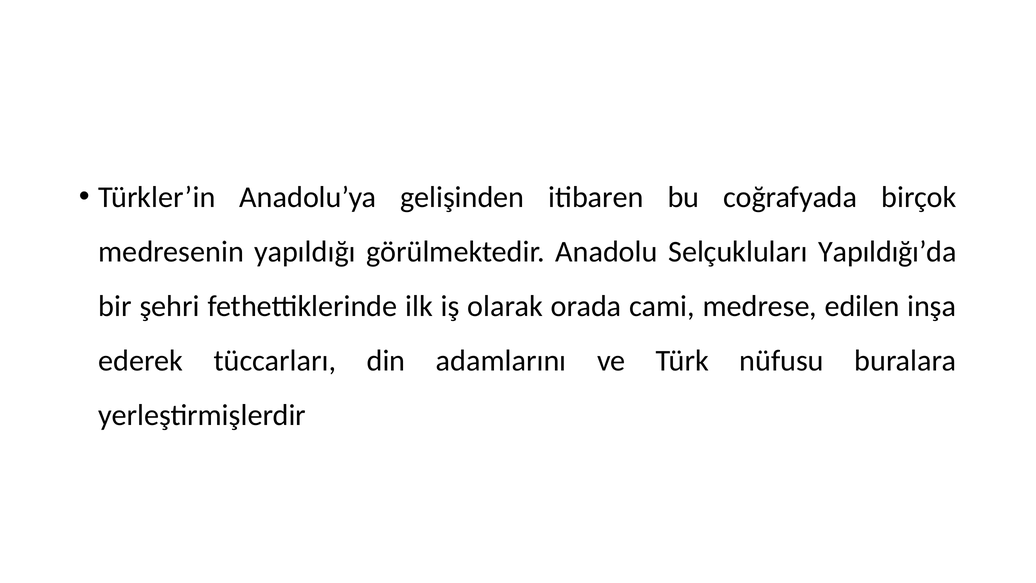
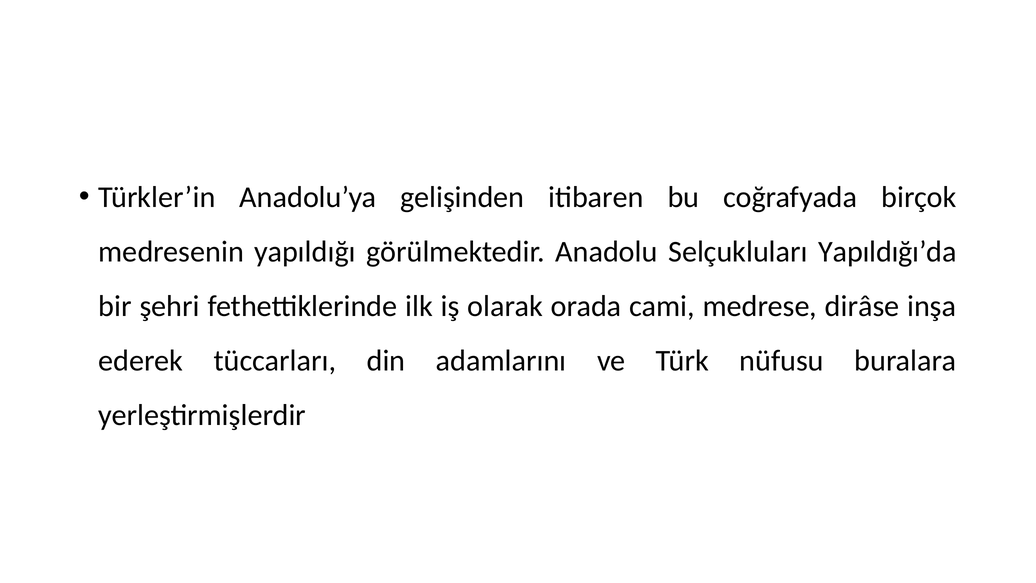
edilen: edilen -> dirâse
